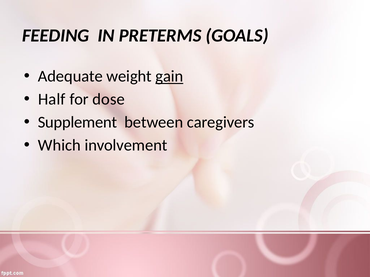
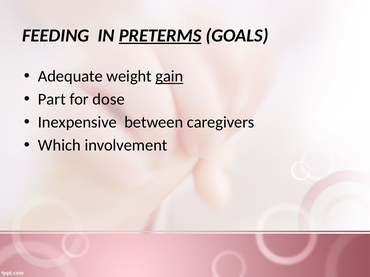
PRETERMS underline: none -> present
Half: Half -> Part
Supplement: Supplement -> Inexpensive
